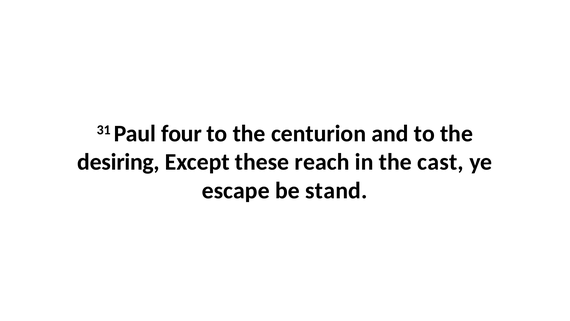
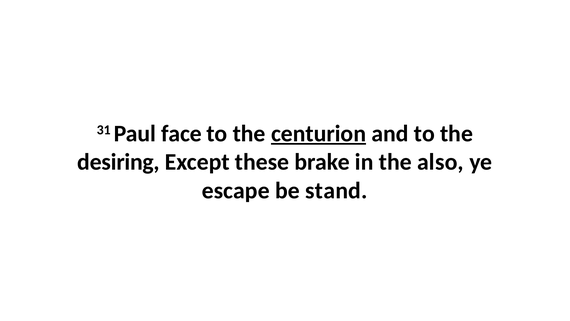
four: four -> face
centurion underline: none -> present
reach: reach -> brake
cast: cast -> also
